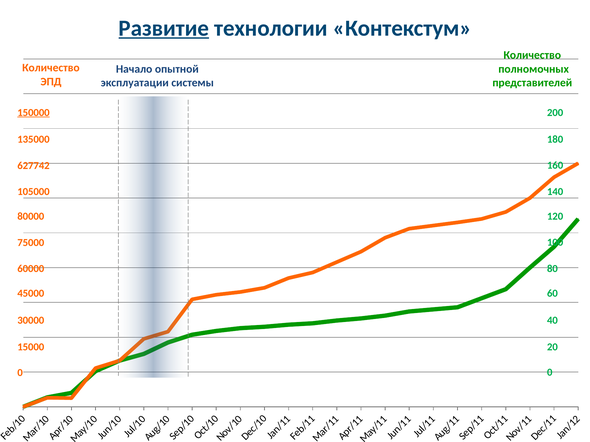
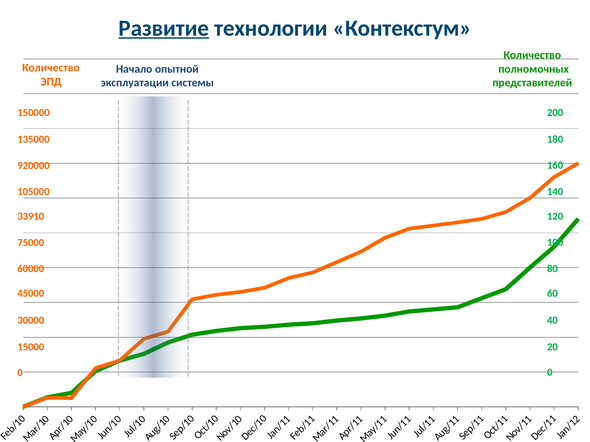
150000 underline: present -> none
627742: 627742 -> 920000
80000: 80000 -> 33910
